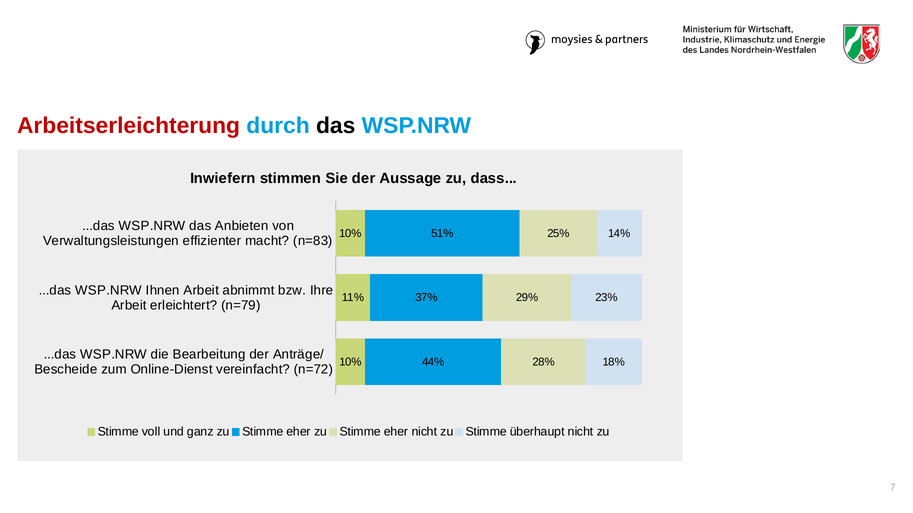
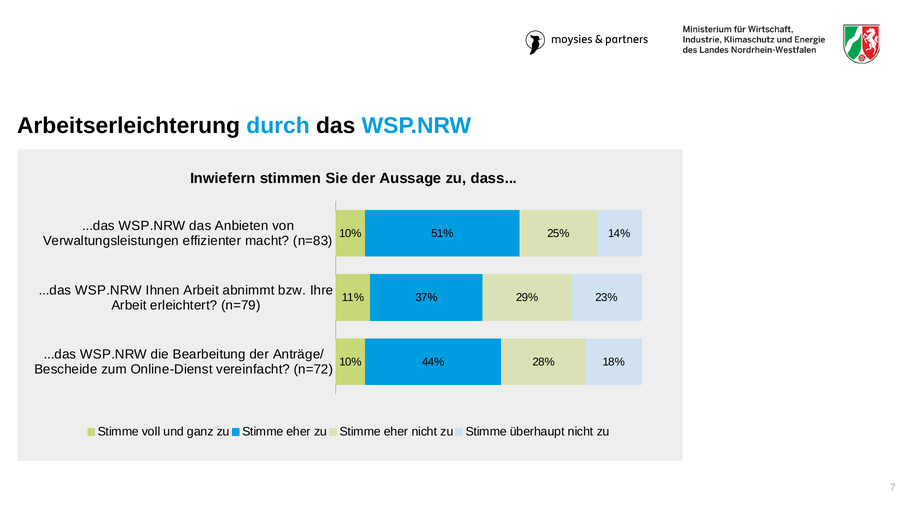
Arbeitserleichterung colour: red -> black
